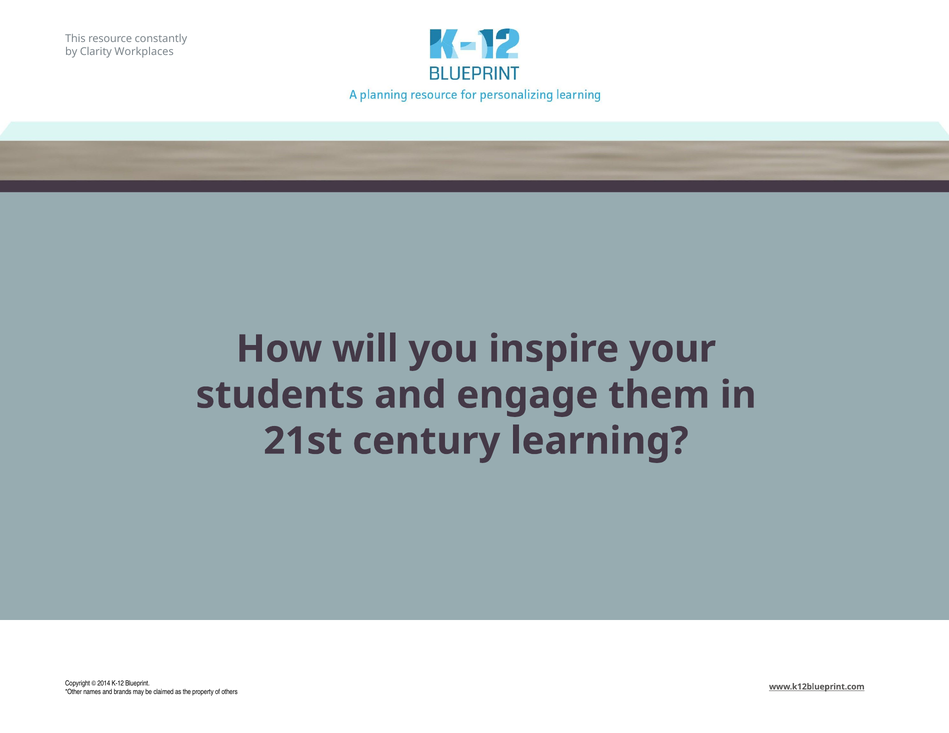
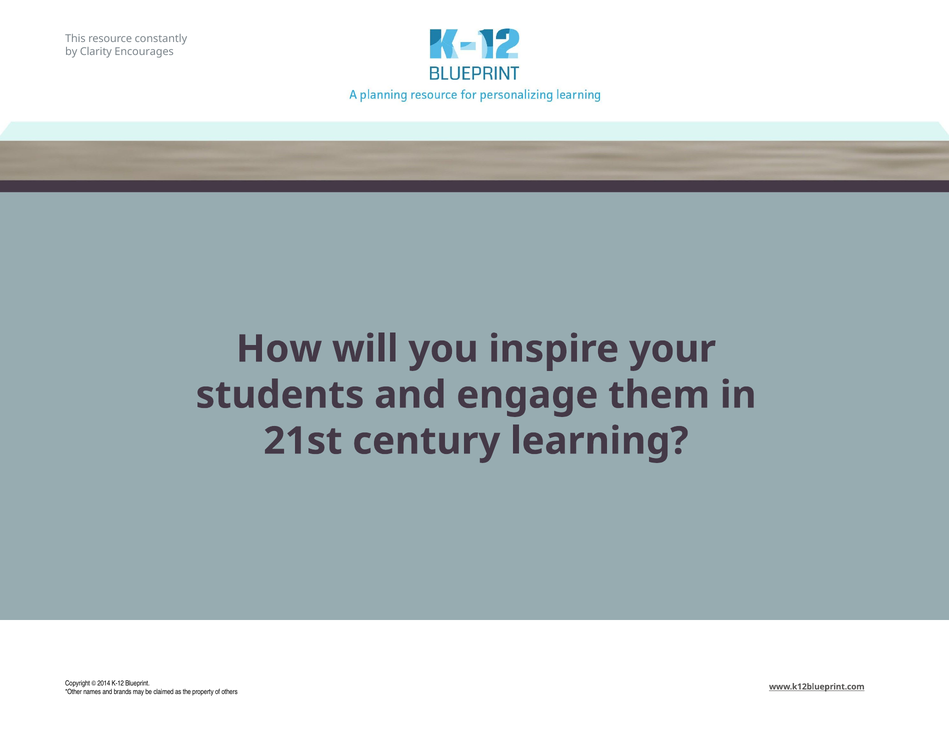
Workplaces: Workplaces -> Encourages
